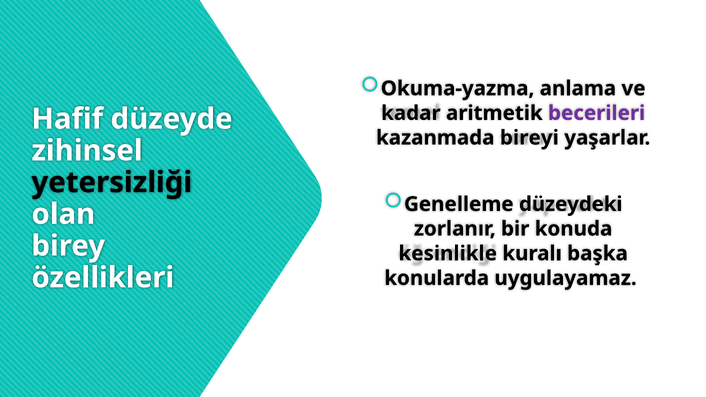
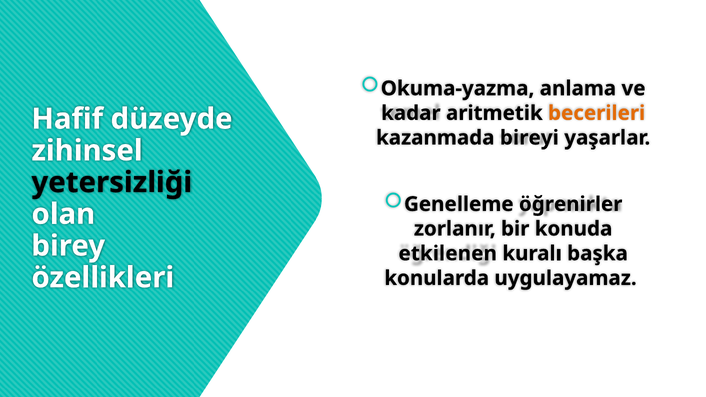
becerileri colour: purple -> orange
düzeydeki: düzeydeki -> öğrenirler
kesinlikle: kesinlikle -> etkilenen
